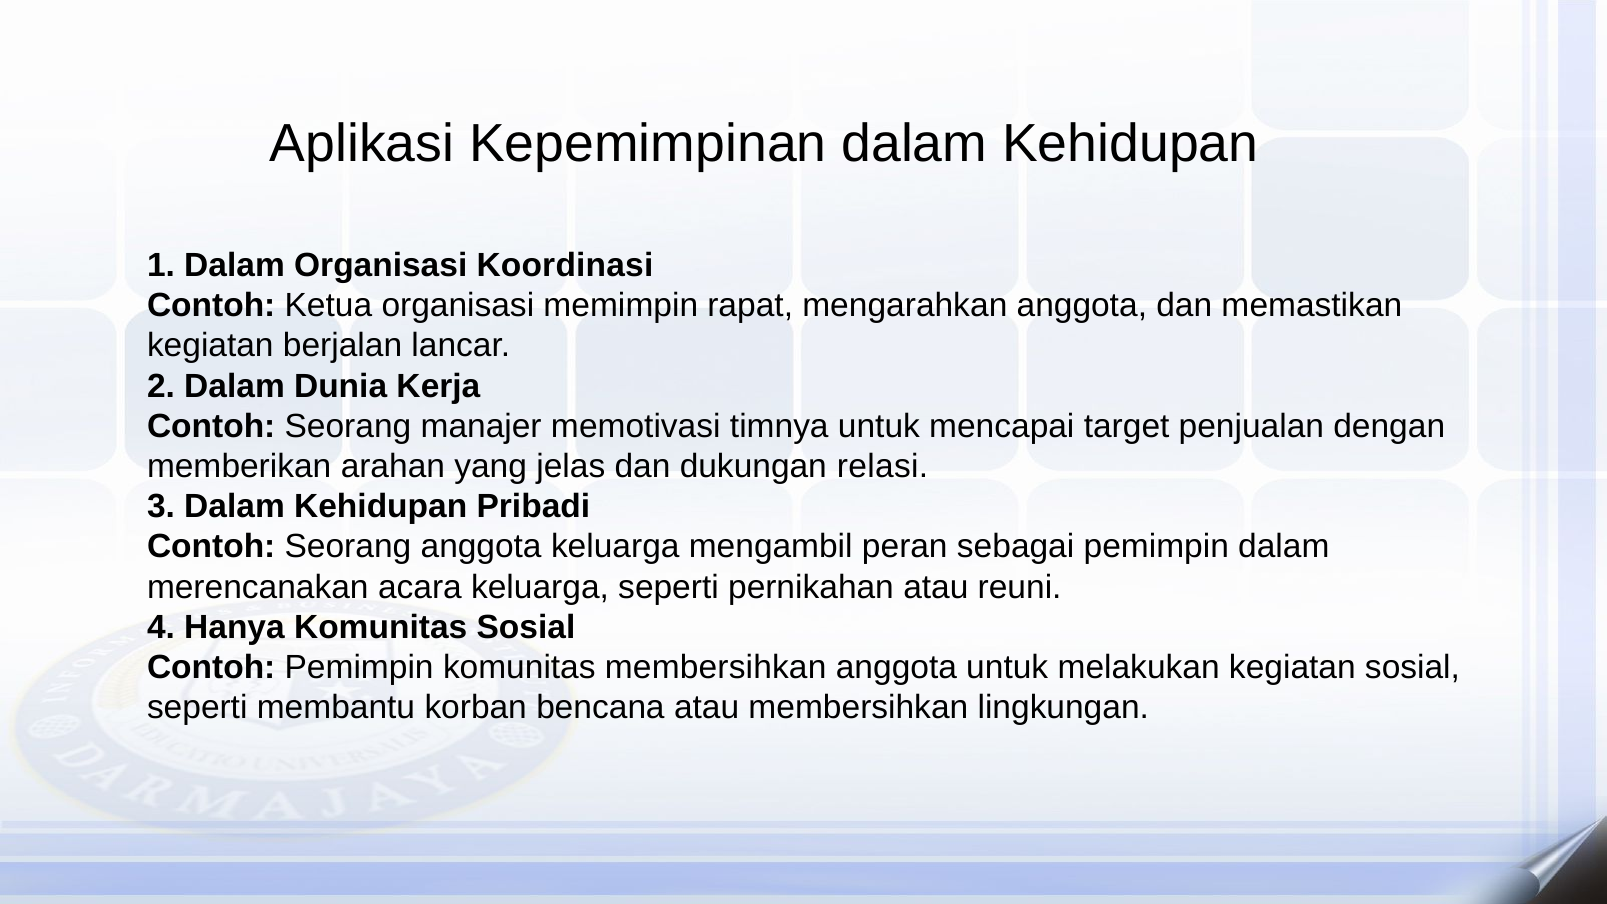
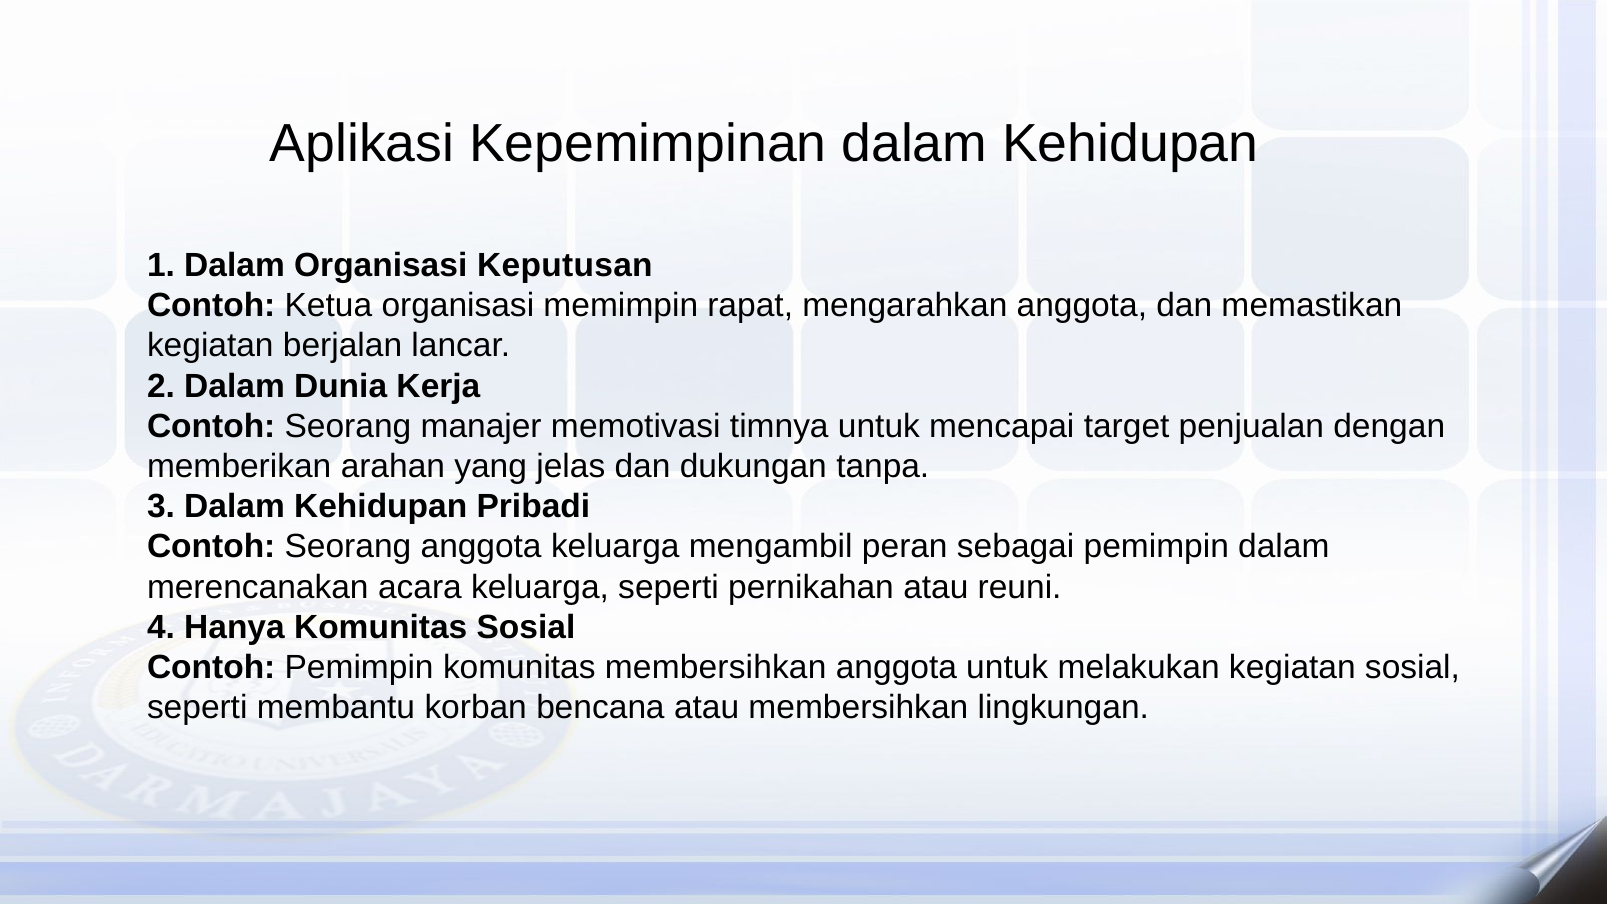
Koordinasi: Koordinasi -> Keputusan
relasi: relasi -> tanpa
